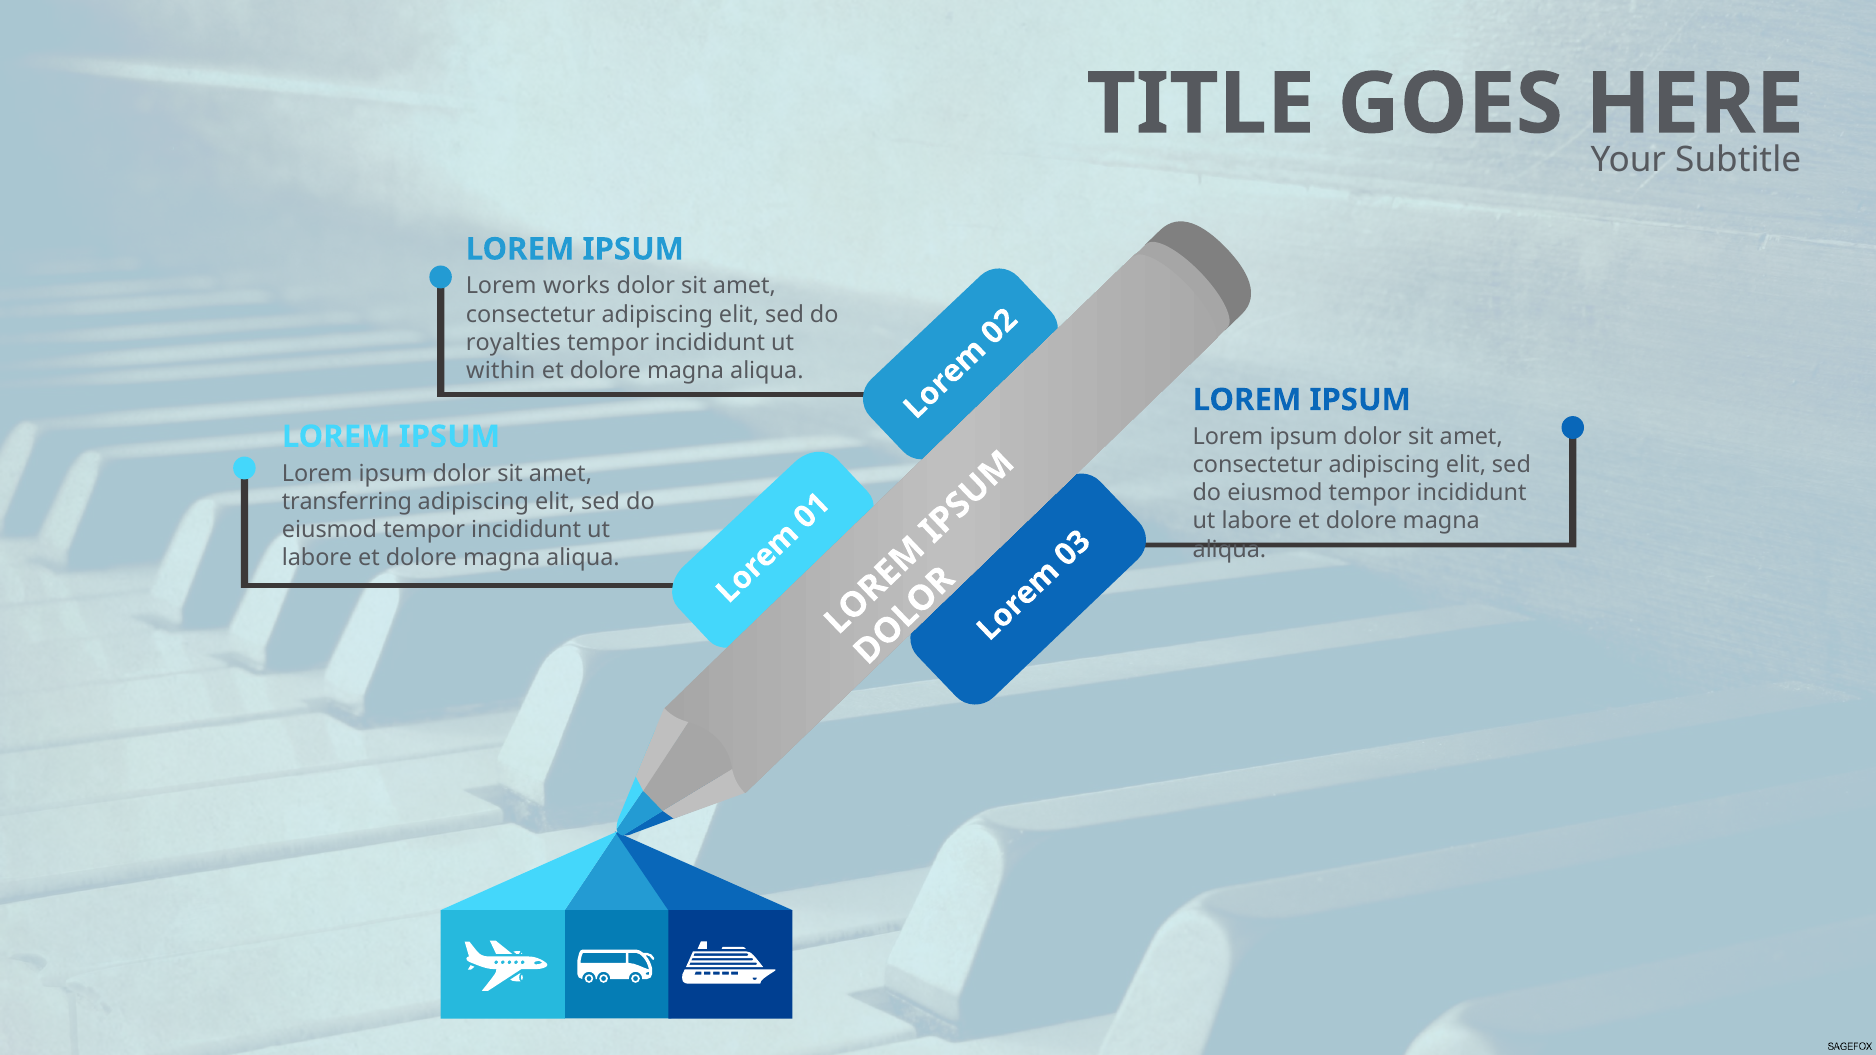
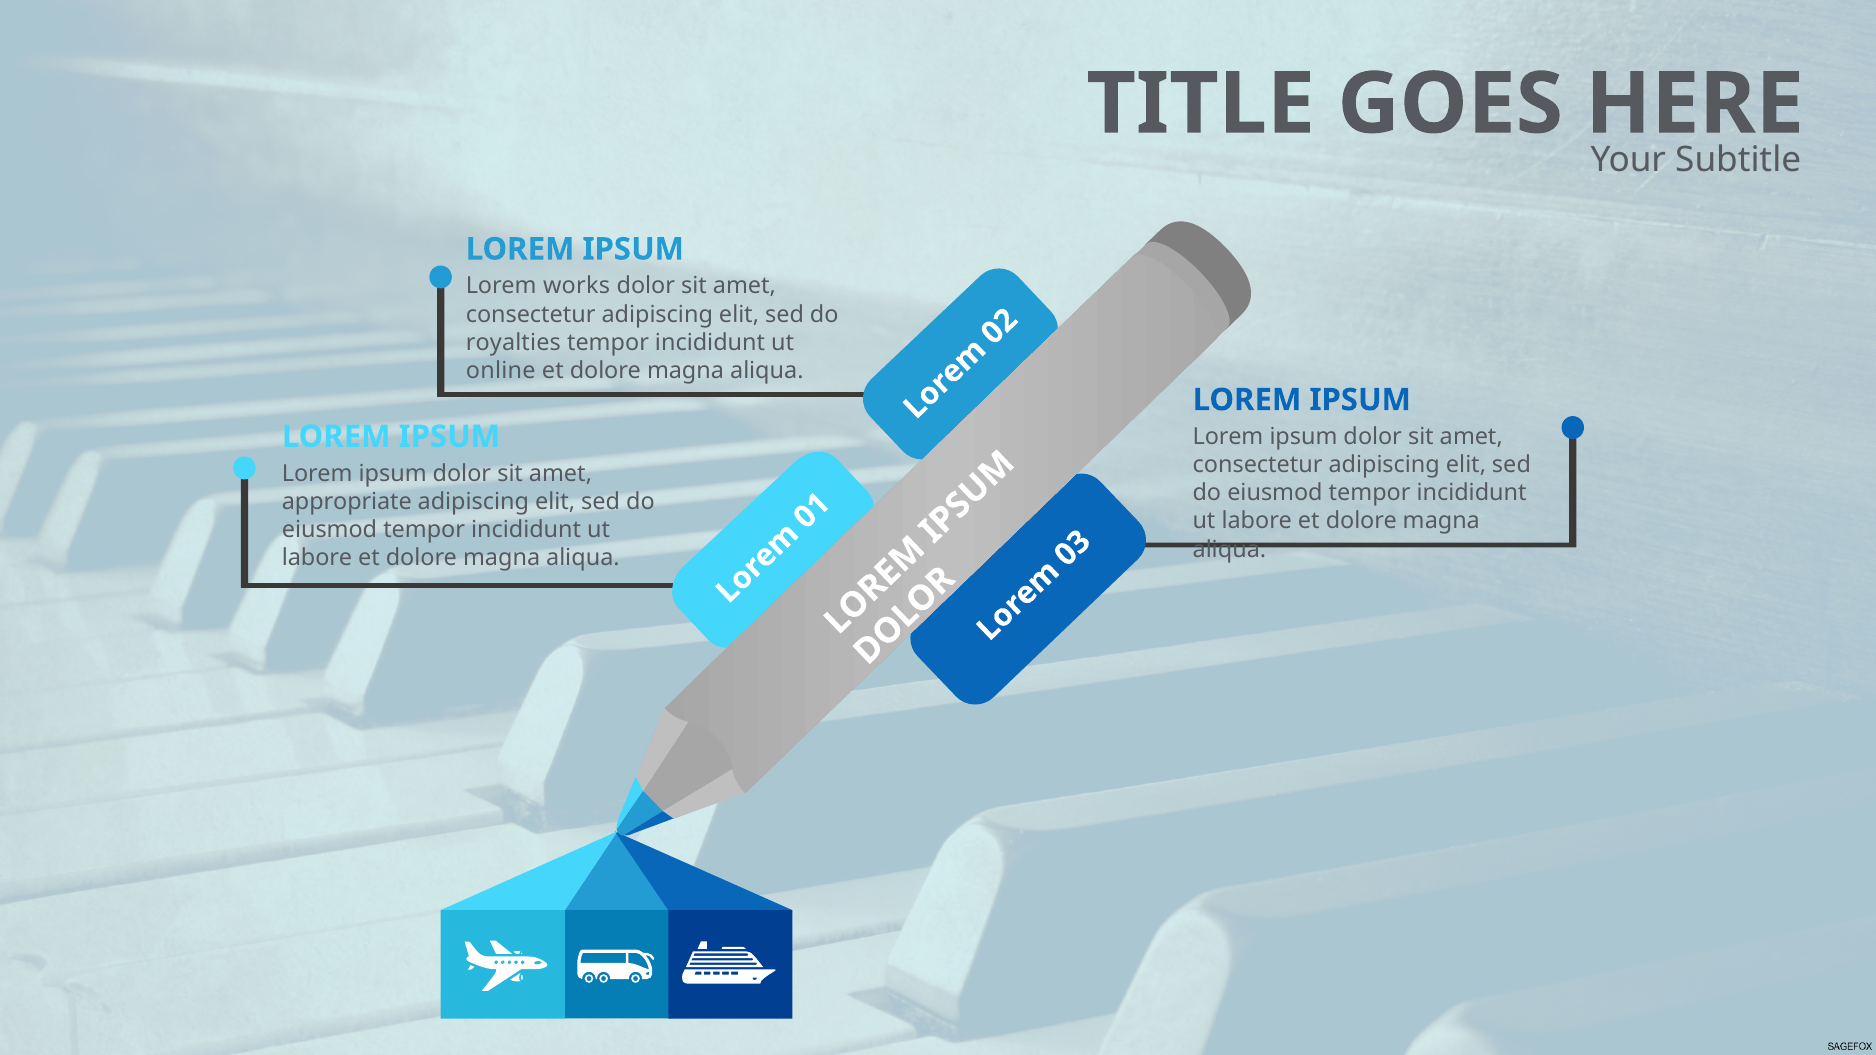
within: within -> online
transferring: transferring -> appropriate
